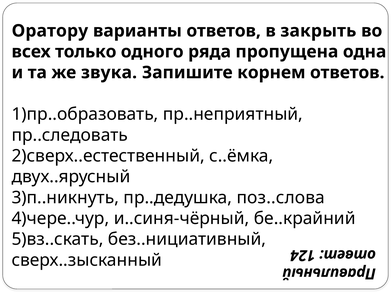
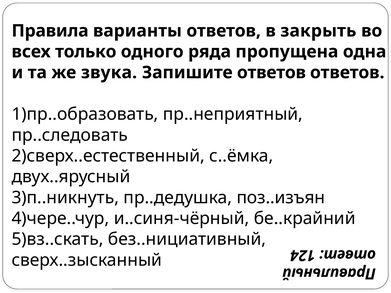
Оратору: Оратору -> Правила
Запишите корнем: корнем -> ответов
поз..слова: поз..слова -> поз..изъян
